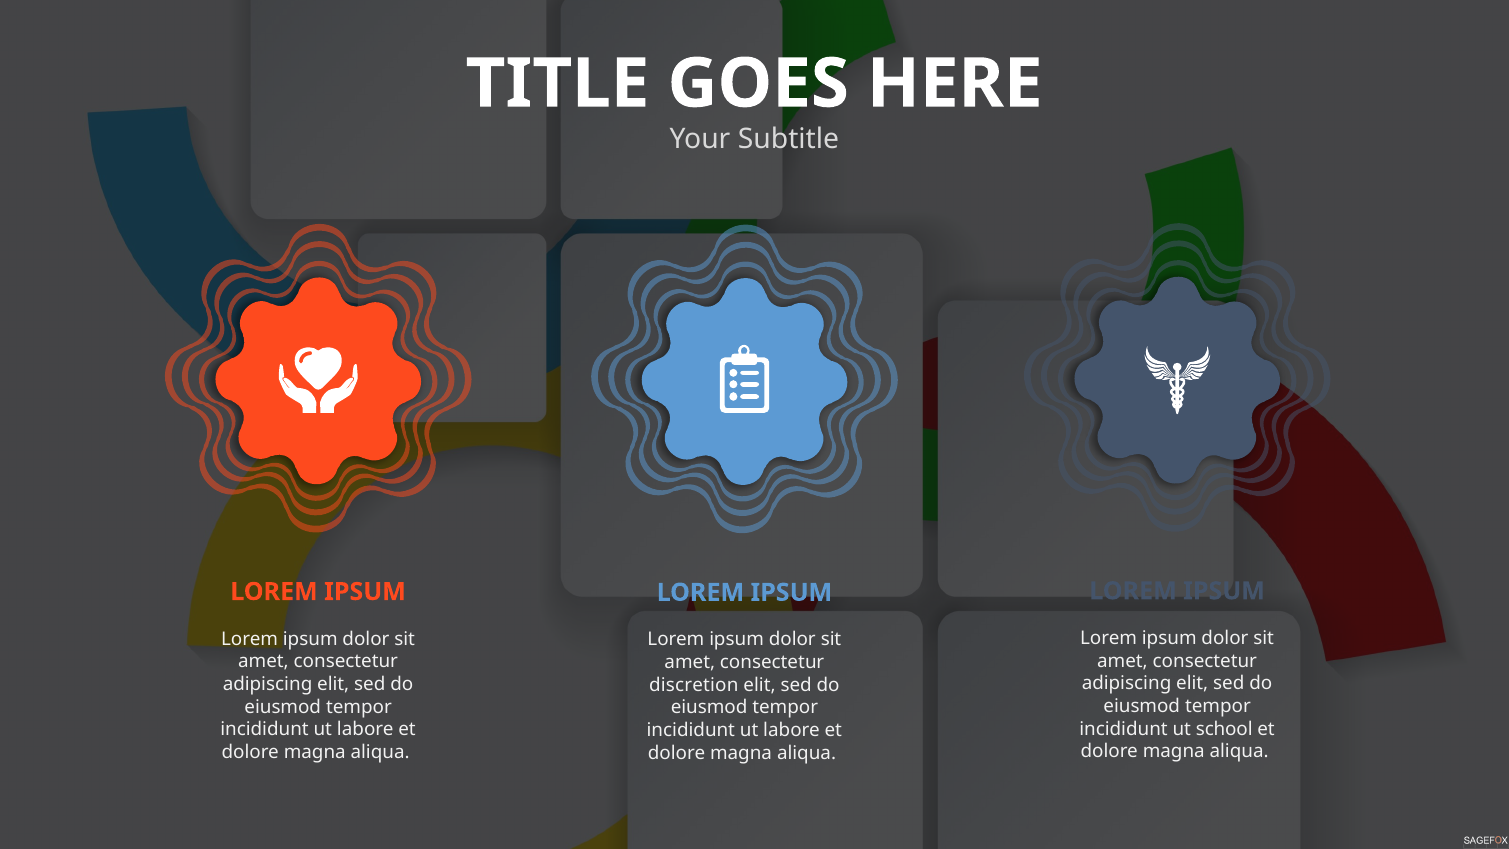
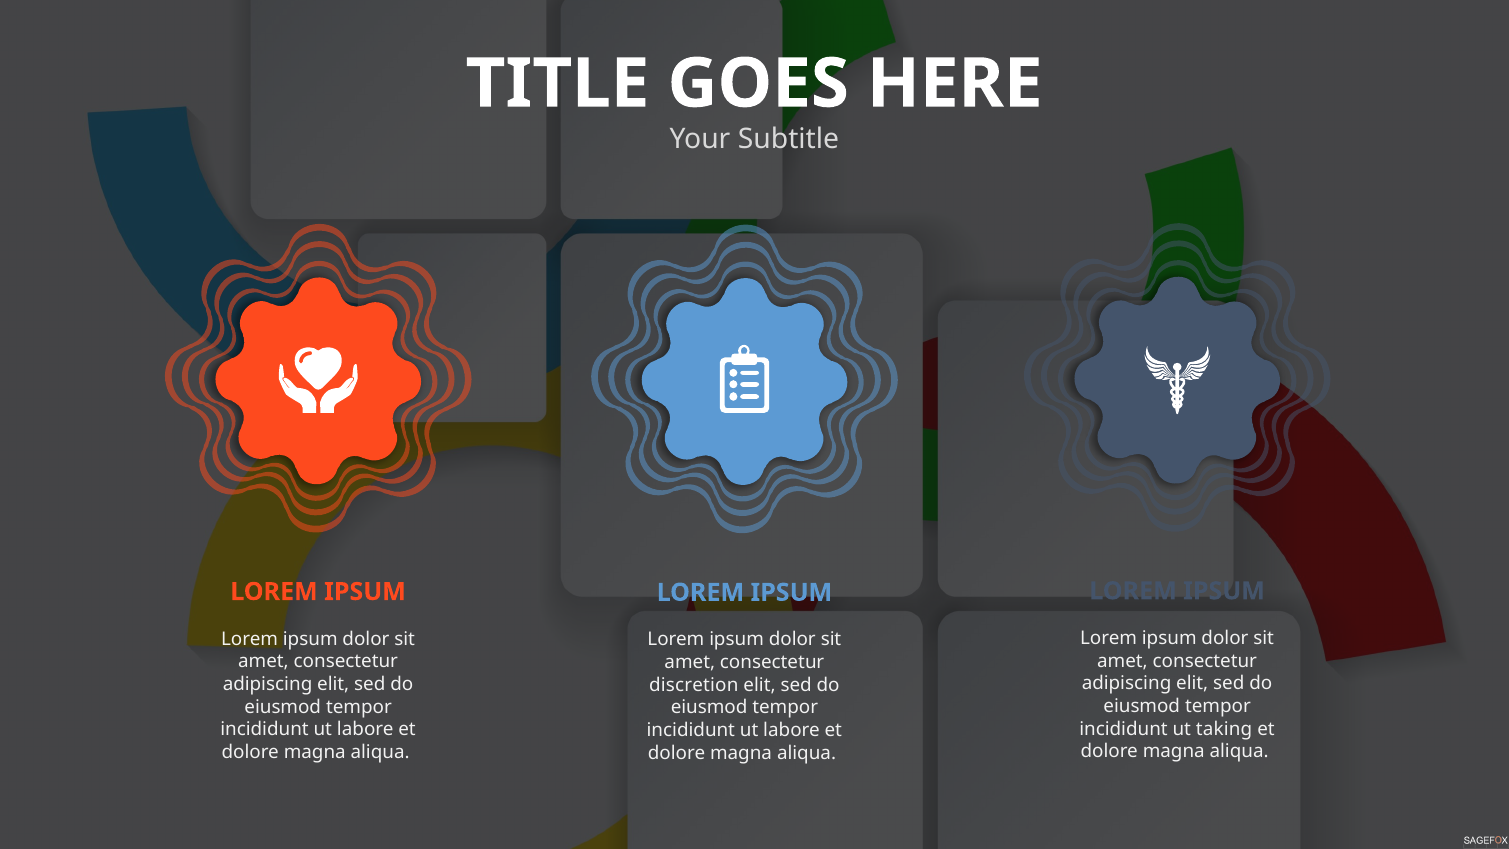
school: school -> taking
